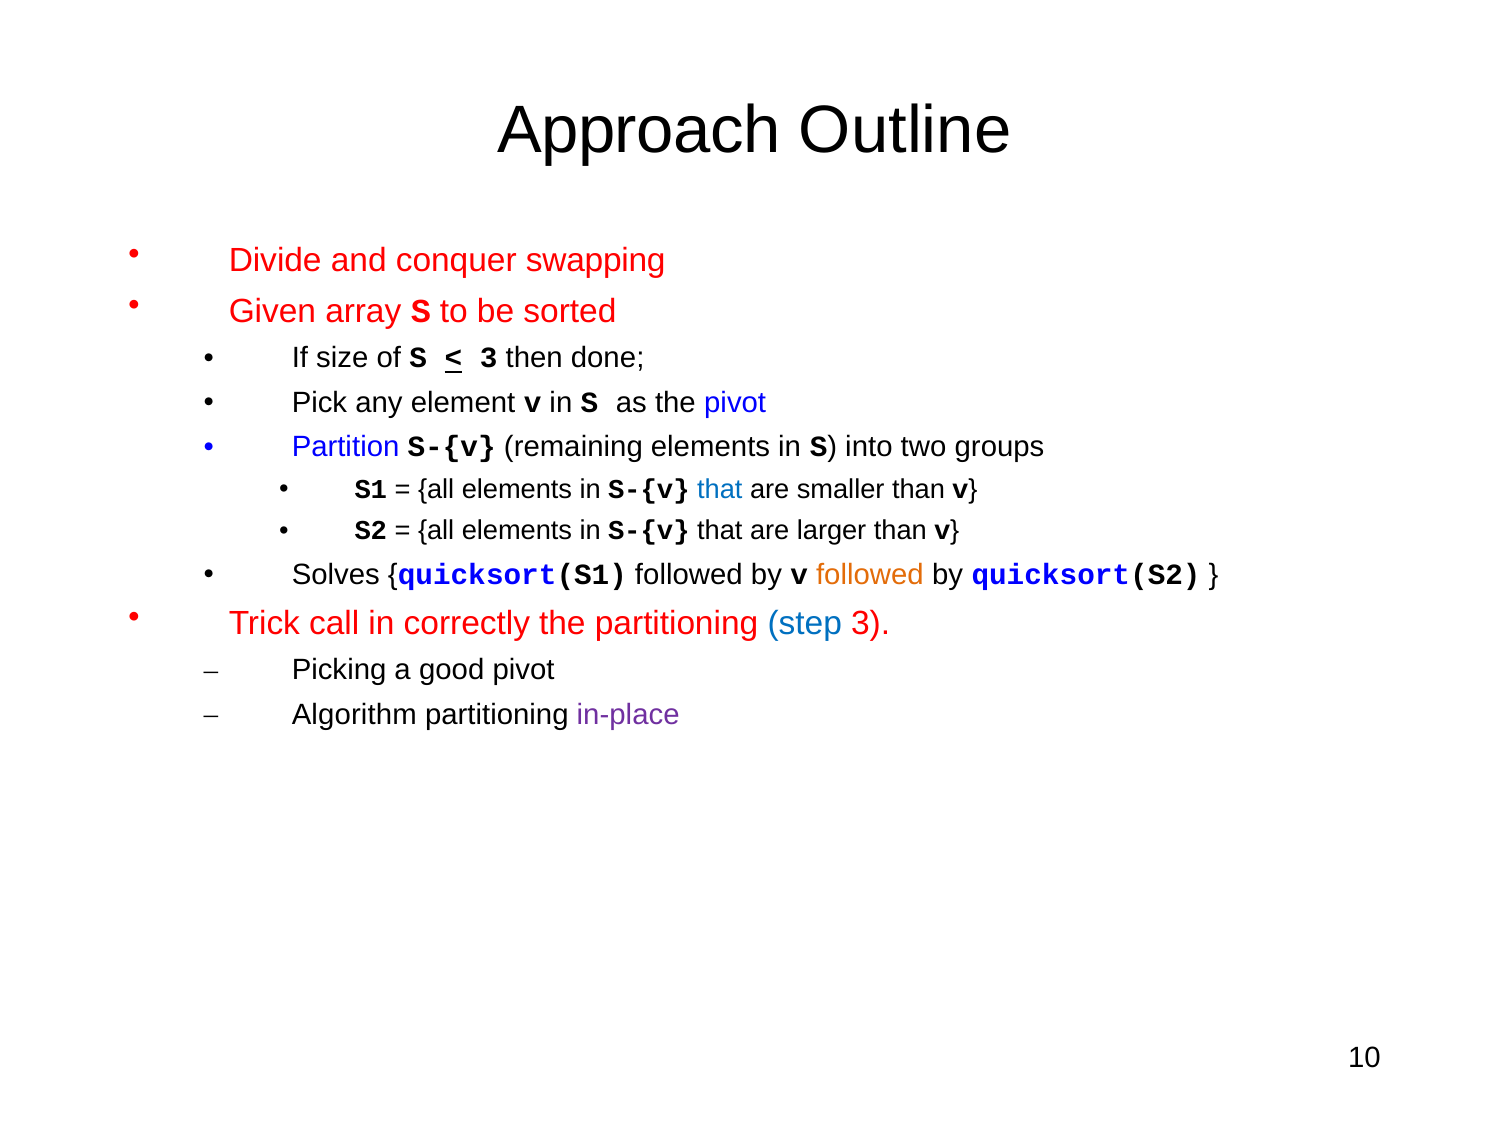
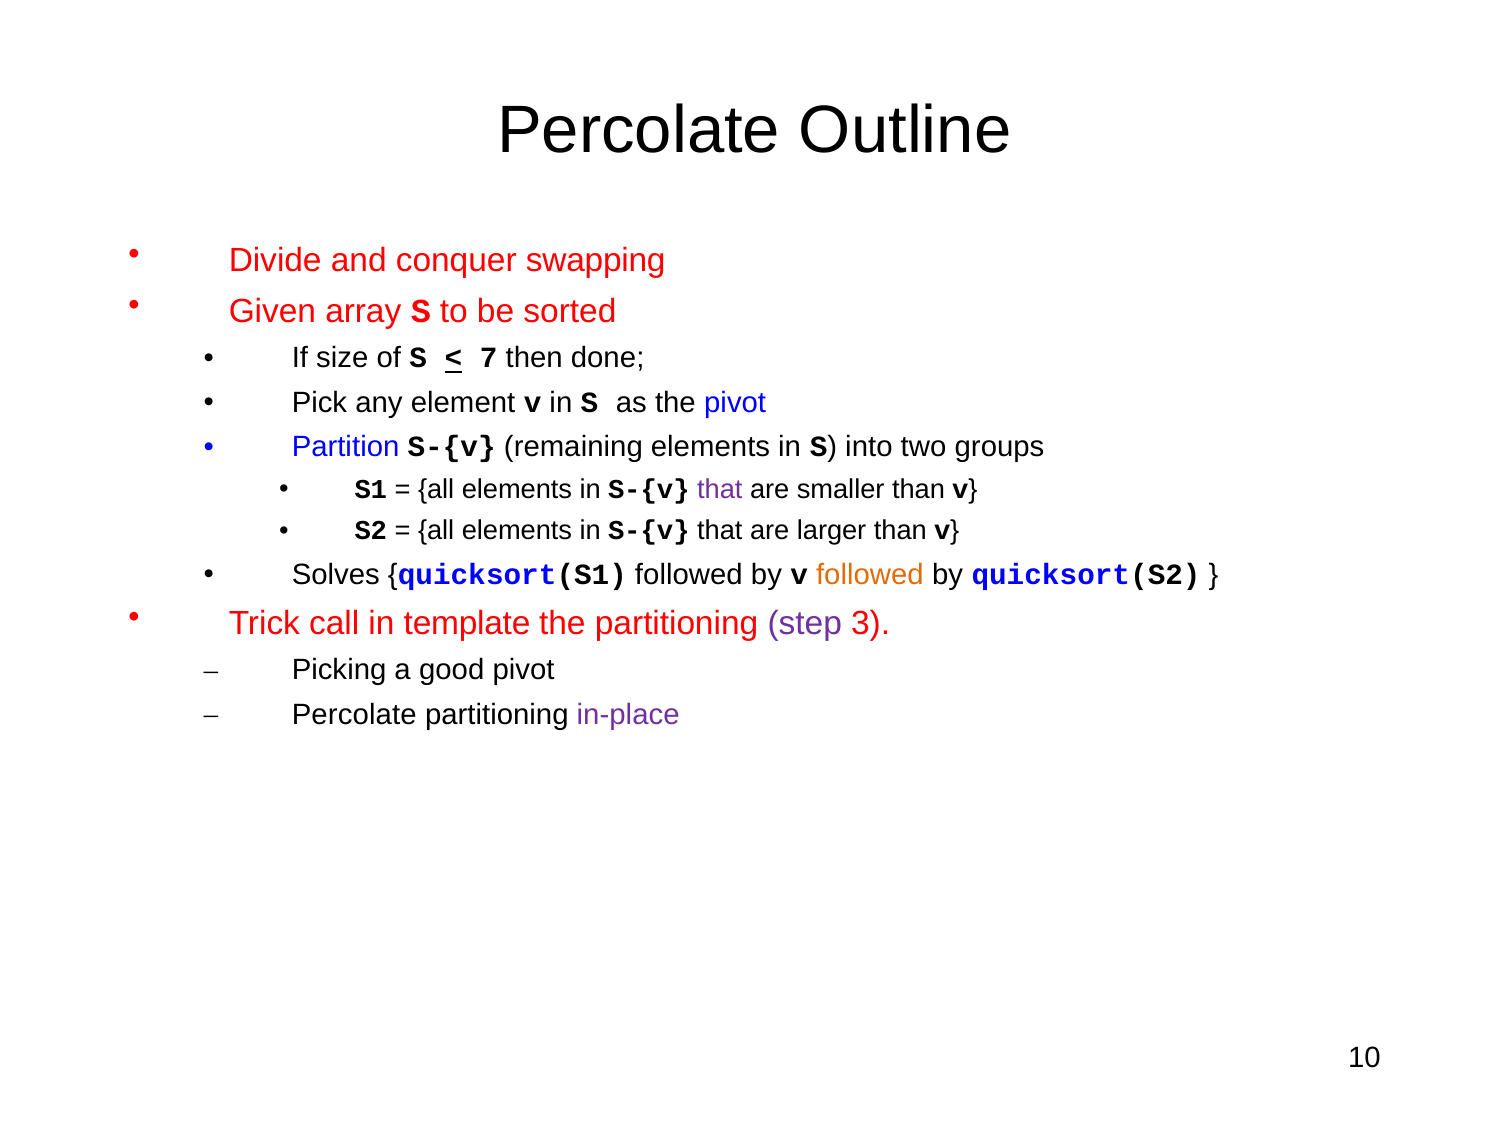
Approach at (639, 130): Approach -> Percolate
3 at (489, 358): 3 -> 7
that at (720, 490) colour: blue -> purple
correctly: correctly -> template
step colour: blue -> purple
Algorithm at (354, 715): Algorithm -> Percolate
